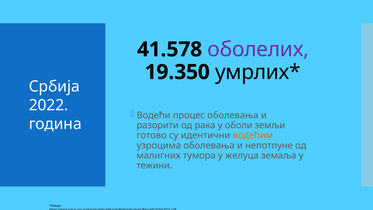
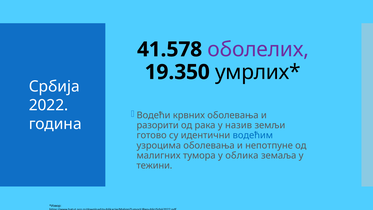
процес: процес -> крвних
оболи: оболи -> назив
водећим colour: orange -> blue
желуца: желуца -> облика
